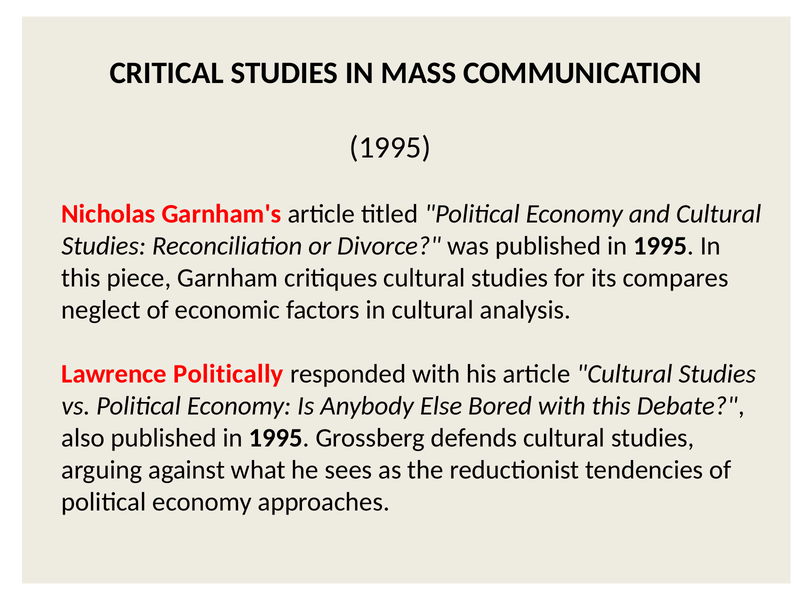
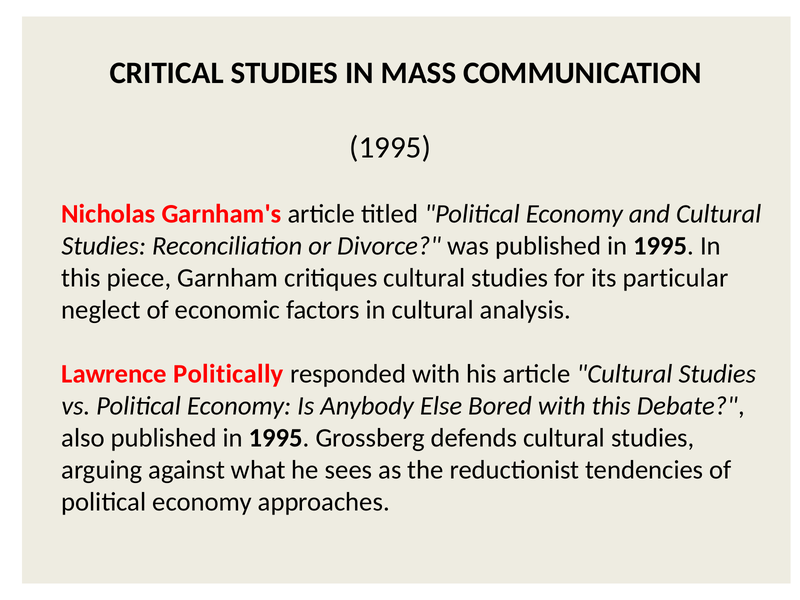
compares: compares -> particular
